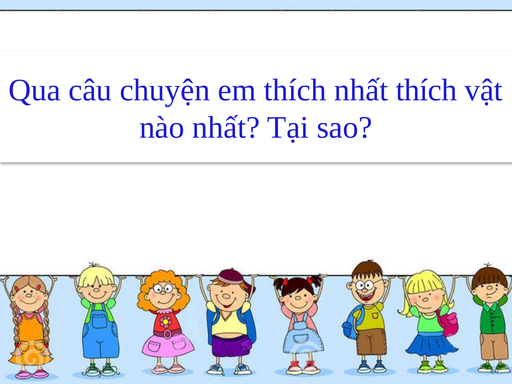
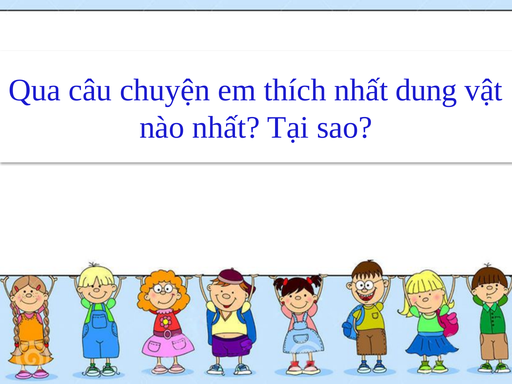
nhất thích: thích -> dung
